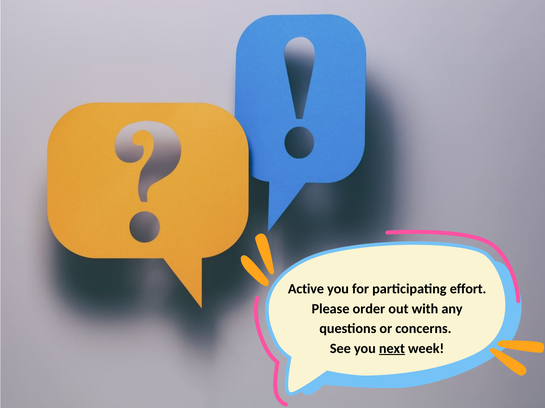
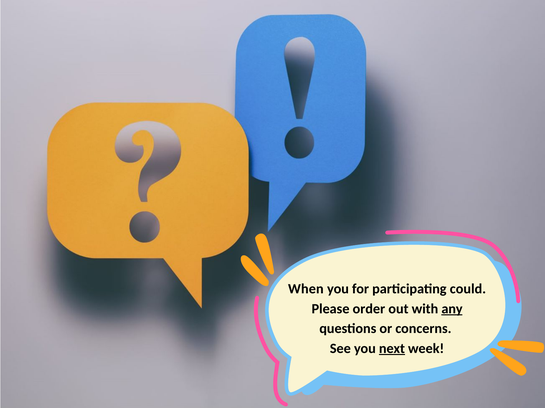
Active: Active -> When
effort: effort -> could
any underline: none -> present
